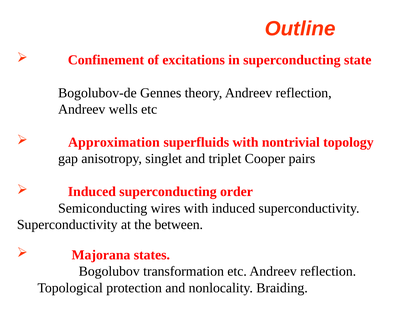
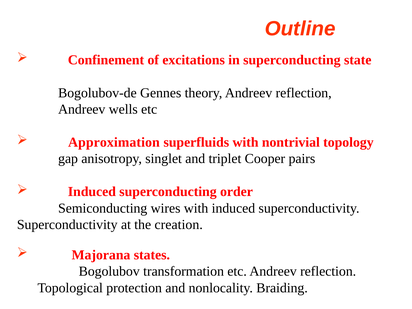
between: between -> creation
